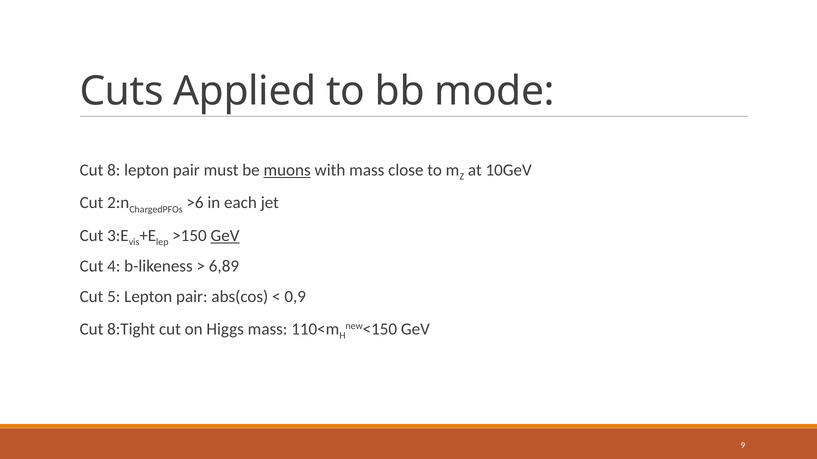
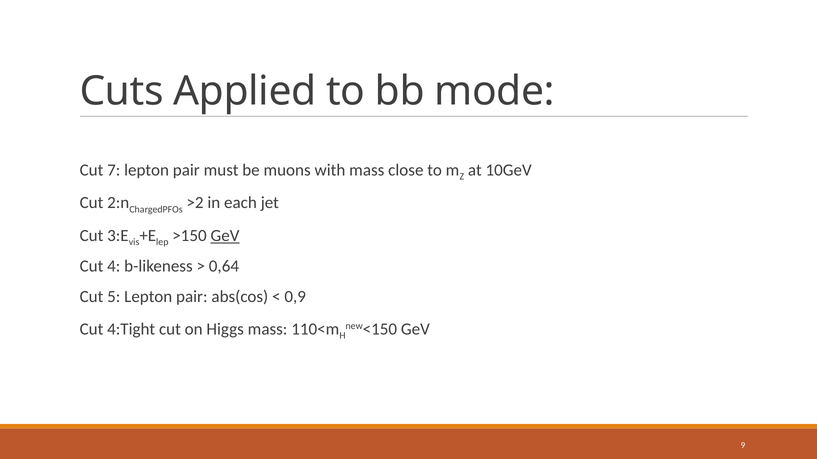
8: 8 -> 7
muons underline: present -> none
>6: >6 -> >2
6,89: 6,89 -> 0,64
8:Tight: 8:Tight -> 4:Tight
